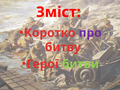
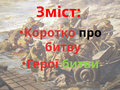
про colour: purple -> black
